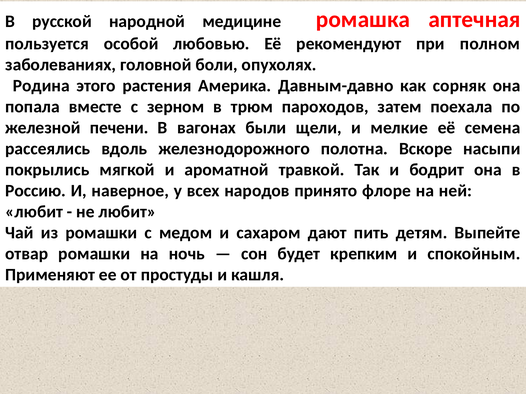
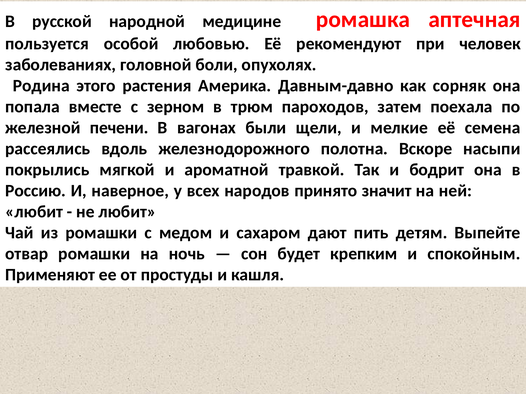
полном: полном -> человек
флоре: флоре -> значит
